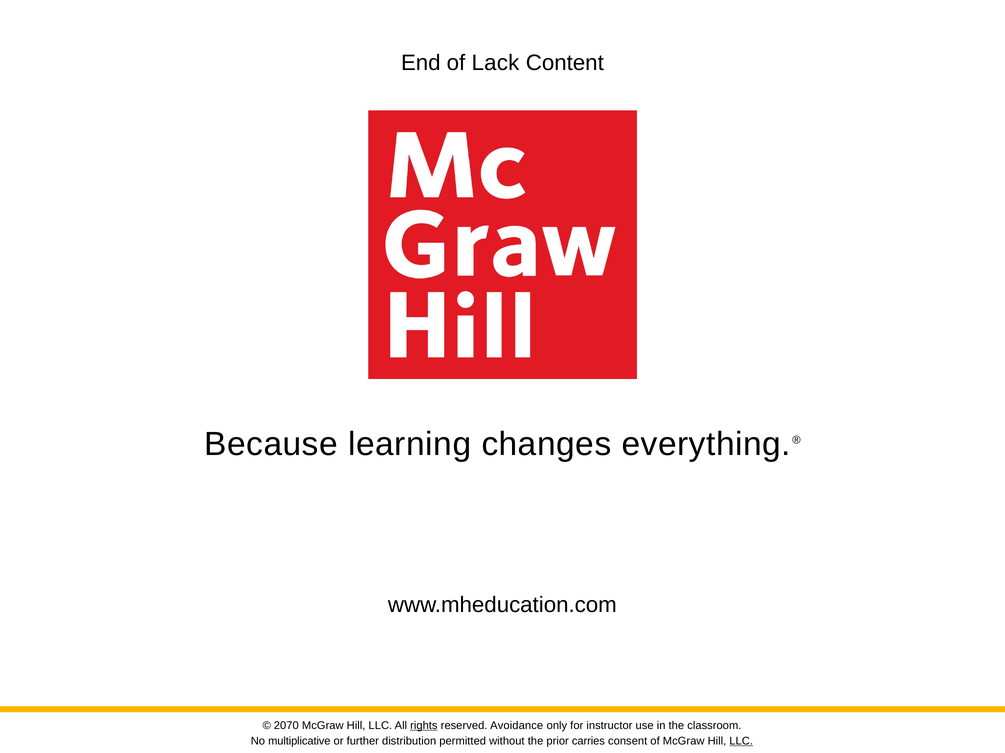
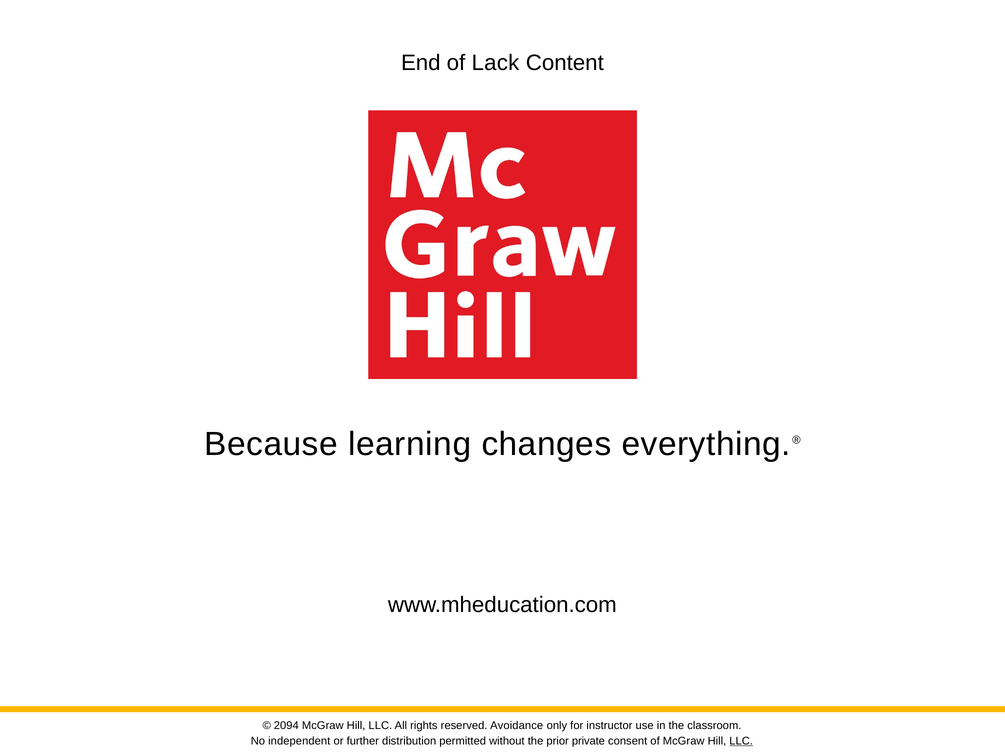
2070: 2070 -> 2094
rights underline: present -> none
multiplicative: multiplicative -> independent
carries: carries -> private
